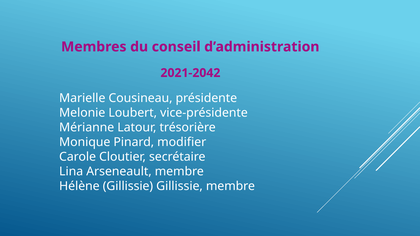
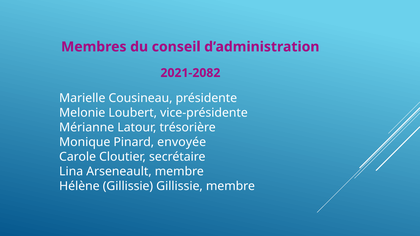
2021-2042: 2021-2042 -> 2021-2082
modifier: modifier -> envoyée
